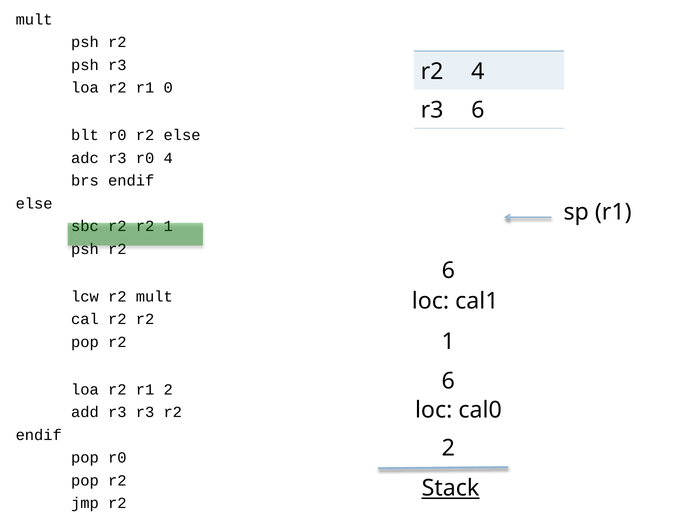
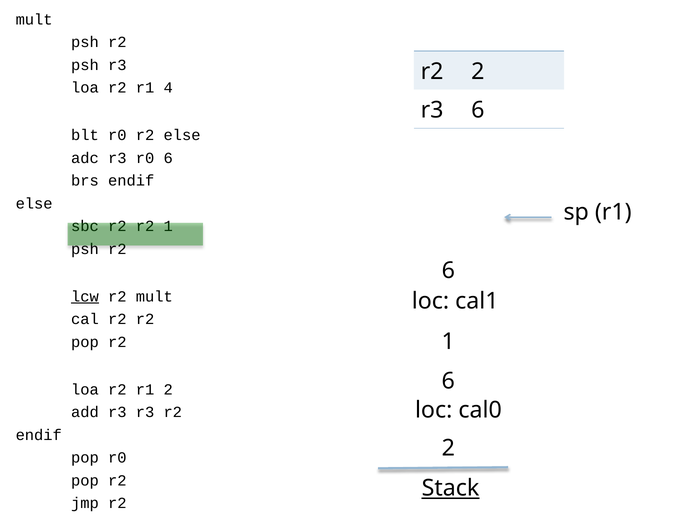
r2 4: 4 -> 2
0: 0 -> 4
r0 4: 4 -> 6
lcw underline: none -> present
